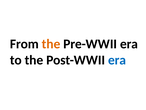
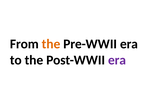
era at (117, 60) colour: blue -> purple
